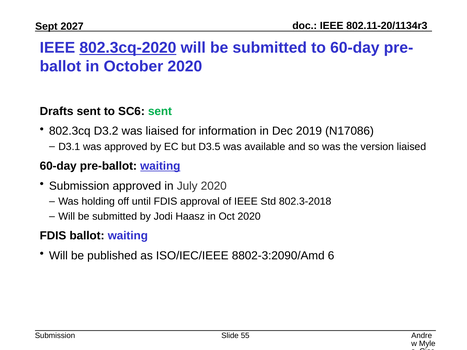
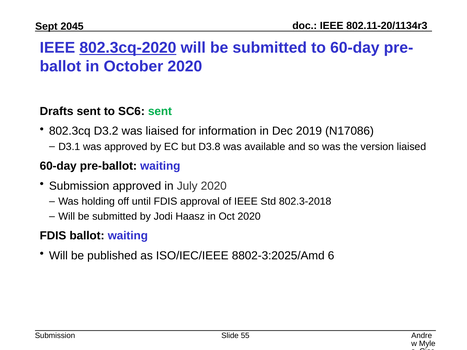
2027: 2027 -> 2045
D3.5: D3.5 -> D3.8
waiting at (160, 166) underline: present -> none
8802-3:2090/Amd: 8802-3:2090/Amd -> 8802-3:2025/Amd
